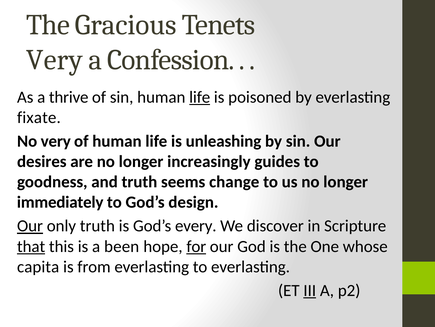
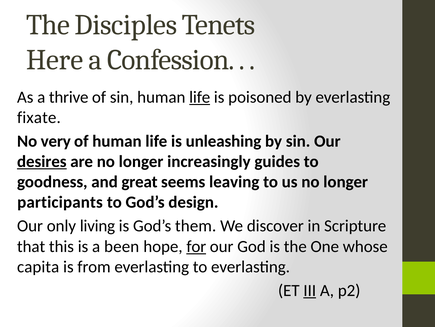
Gracious: Gracious -> Disciples
Very at (54, 60): Very -> Here
desires underline: none -> present
and truth: truth -> great
change: change -> leaving
immediately: immediately -> participants
Our at (30, 226) underline: present -> none
only truth: truth -> living
every: every -> them
that underline: present -> none
